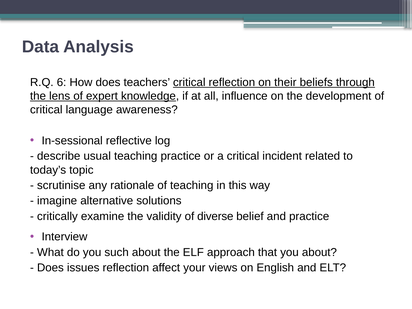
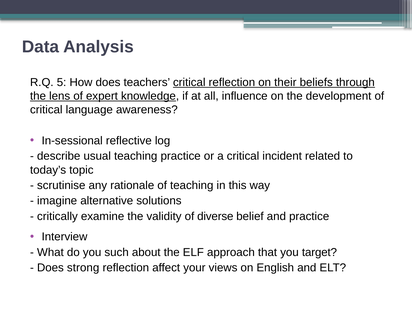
6: 6 -> 5
you about: about -> target
issues: issues -> strong
